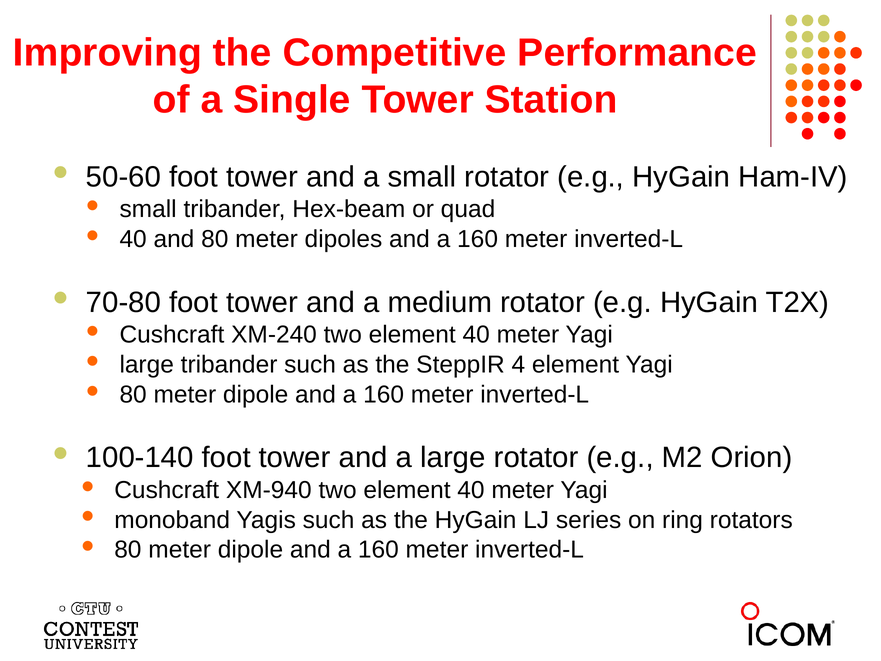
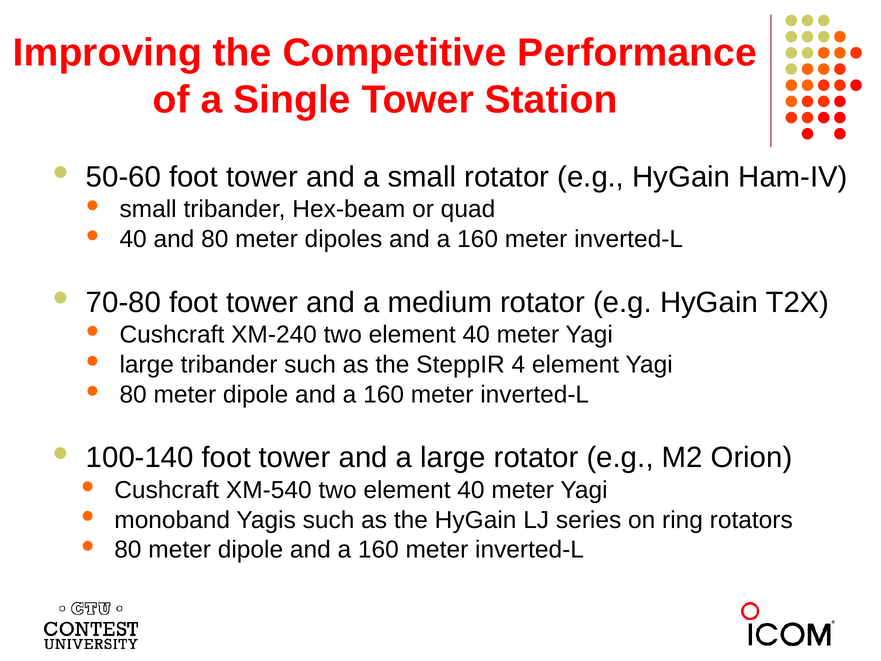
XM-940: XM-940 -> XM-540
